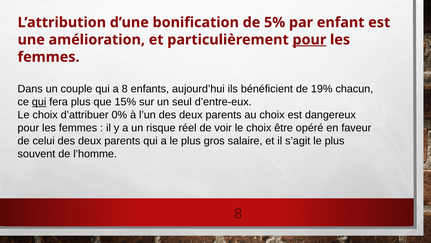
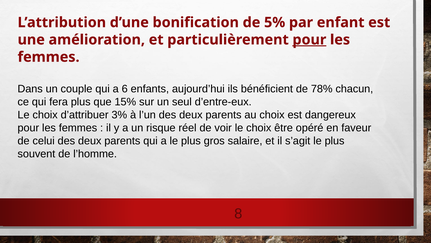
a 8: 8 -> 6
19%: 19% -> 78%
qui at (39, 102) underline: present -> none
0%: 0% -> 3%
